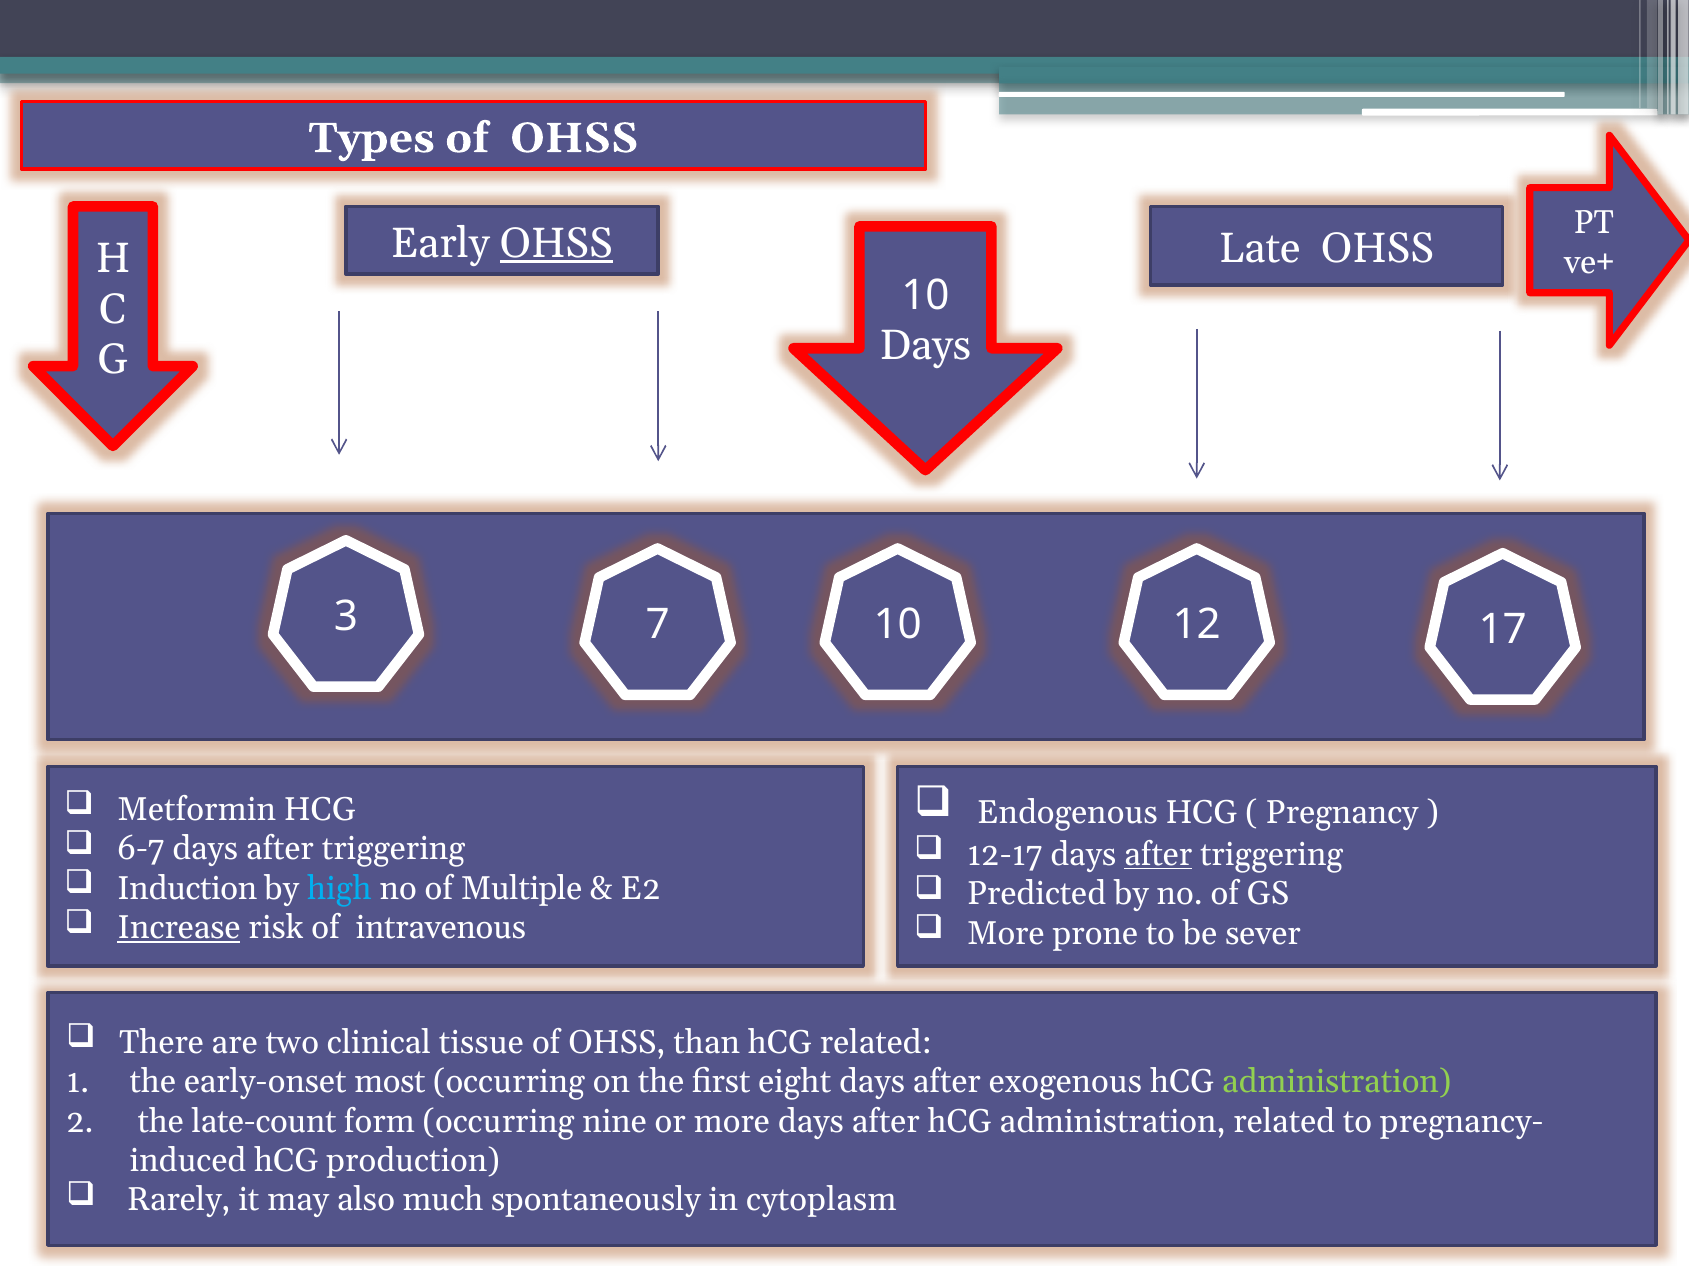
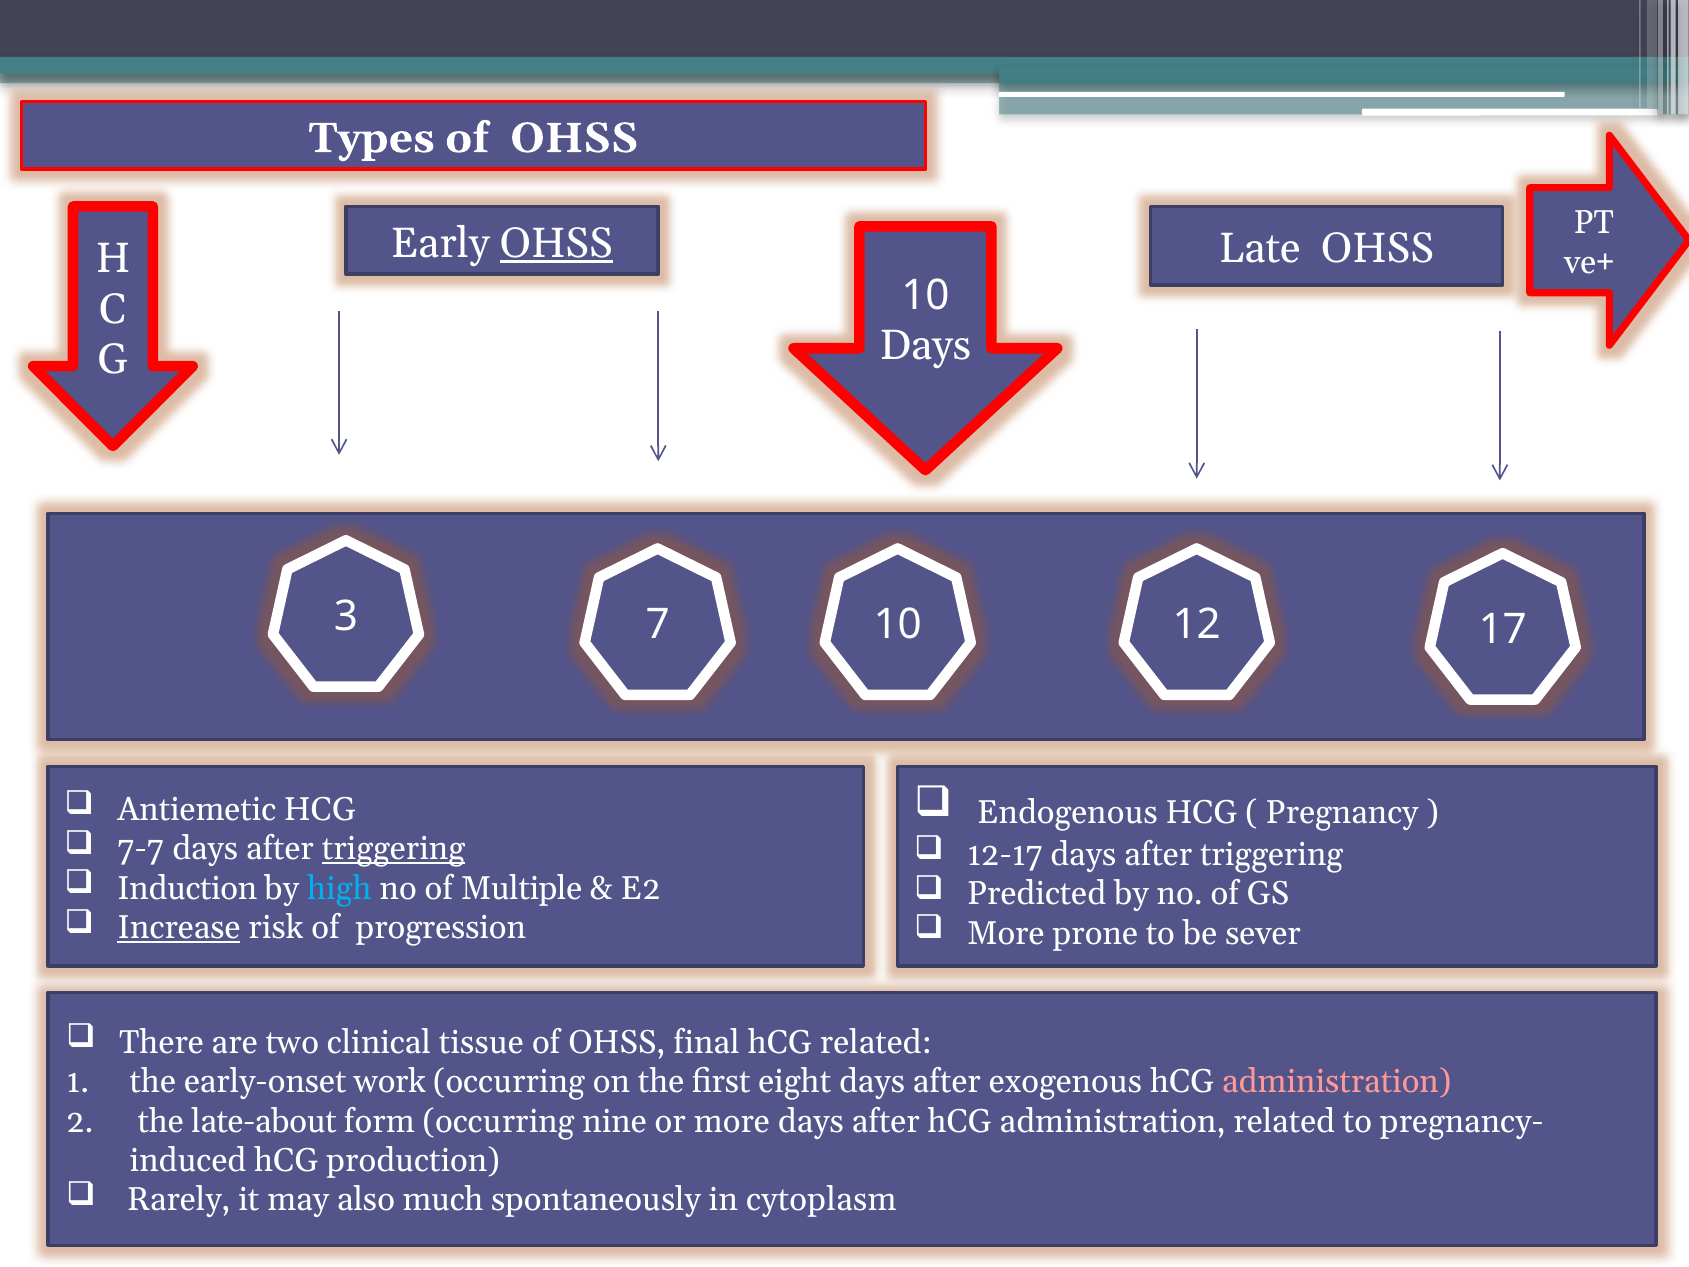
Metformin: Metformin -> Antiemetic
6-7: 6-7 -> 7-7
triggering at (393, 849) underline: none -> present
after at (1158, 854) underline: present -> none
intravenous: intravenous -> progression
than: than -> final
most: most -> work
administration at (1337, 1082) colour: light green -> pink
late-count: late-count -> late-about
